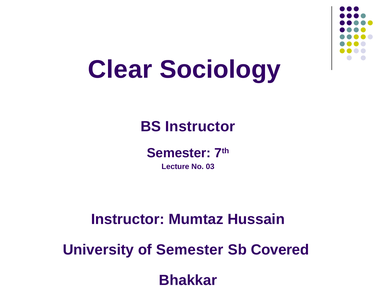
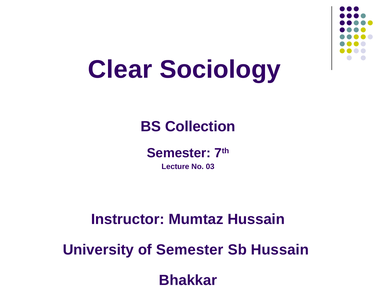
BS Instructor: Instructor -> Collection
Sb Covered: Covered -> Hussain
